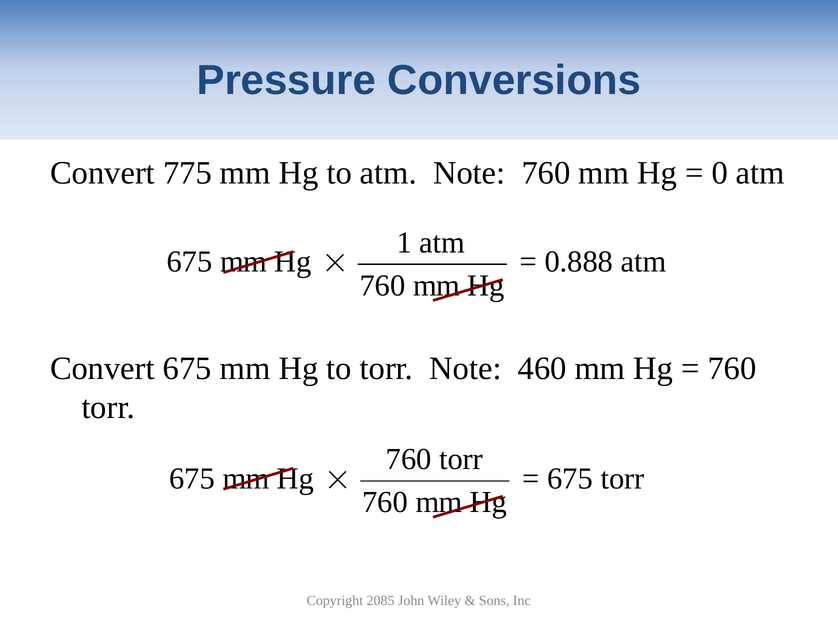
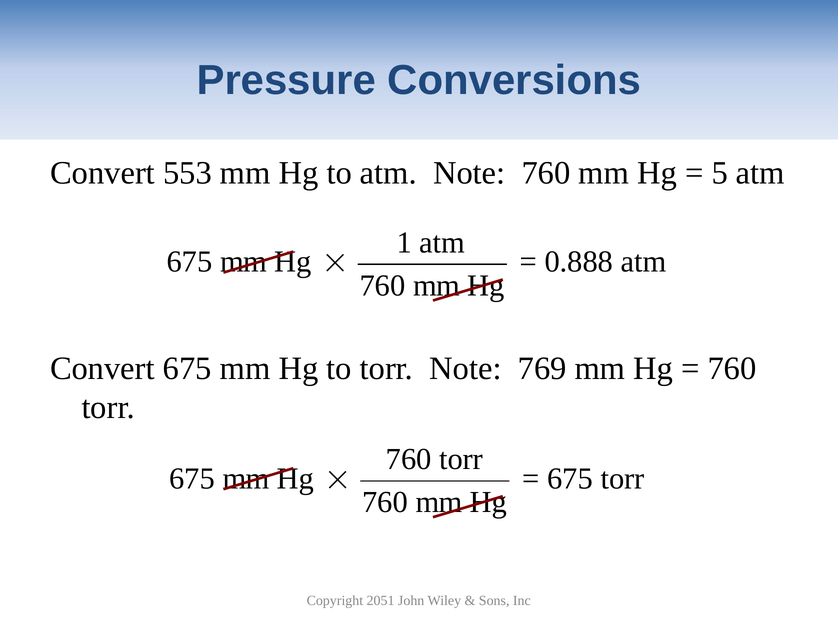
775: 775 -> 553
0: 0 -> 5
460: 460 -> 769
2085: 2085 -> 2051
